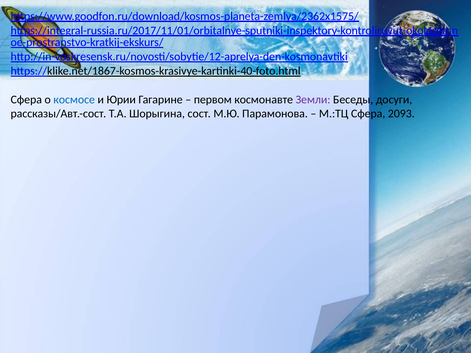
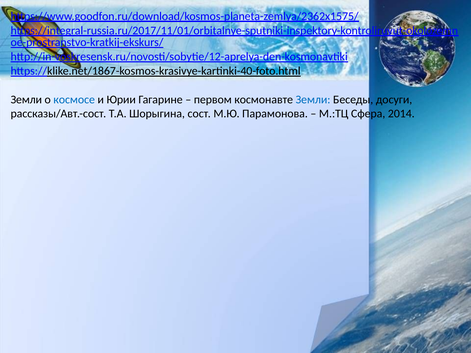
Сфера at (26, 100): Сфера -> Земли
Земли at (313, 100) colour: purple -> blue
2093: 2093 -> 2014
